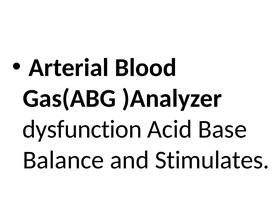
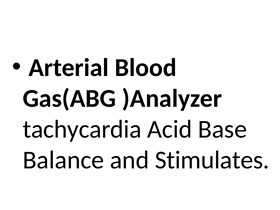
dysfunction: dysfunction -> tachycardia
